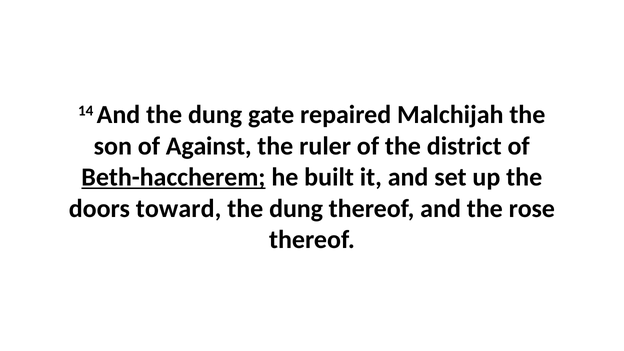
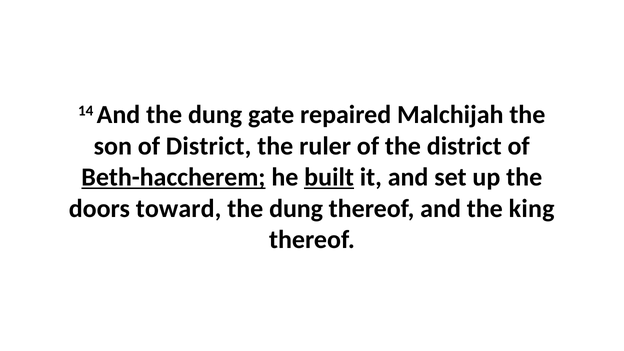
of Against: Against -> District
built underline: none -> present
rose: rose -> king
